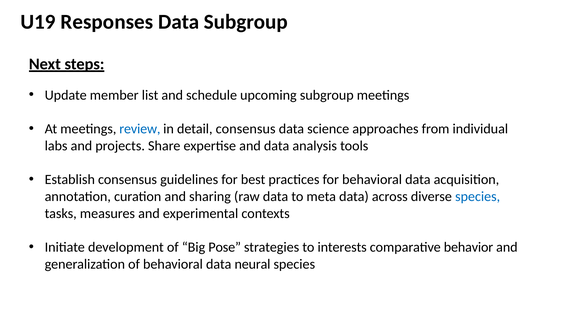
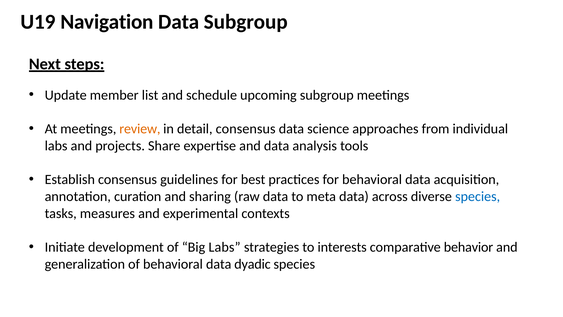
Responses: Responses -> Navigation
review colour: blue -> orange
Big Pose: Pose -> Labs
neural: neural -> dyadic
